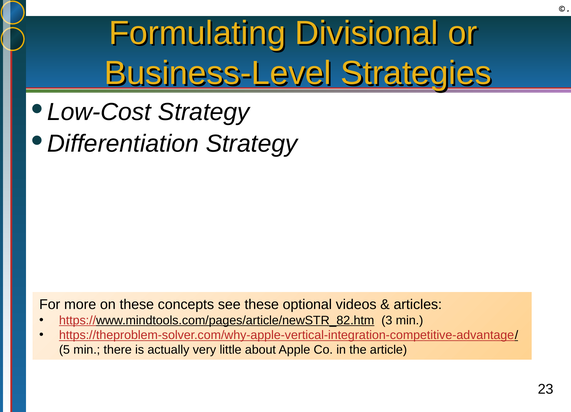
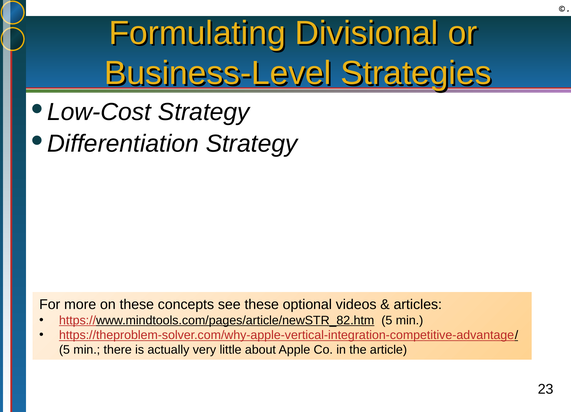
https://www.mindtools.com/pages/article/newSTR_82.htm 3: 3 -> 5
